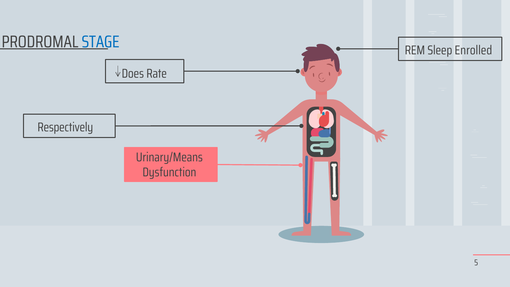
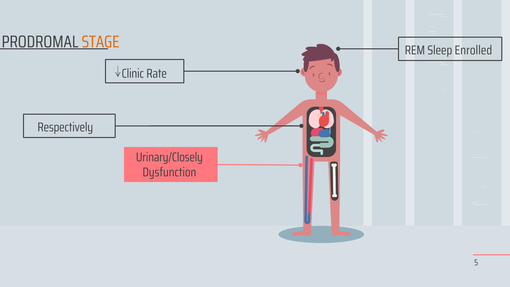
STAGE colour: blue -> orange
Does: Does -> Clinic
Urinary/Means: Urinary/Means -> Urinary/Closely
